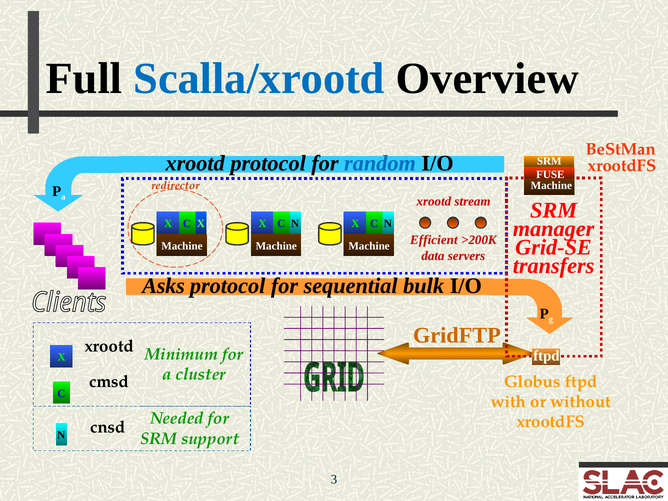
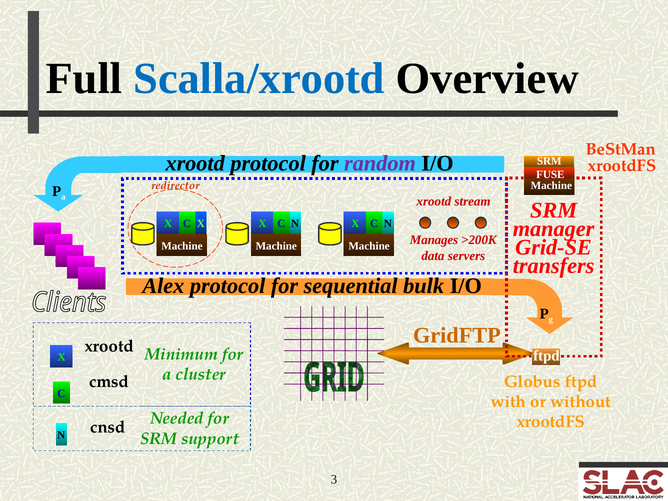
random colour: blue -> purple
Efficient: Efficient -> Manages
Asks: Asks -> Alex
